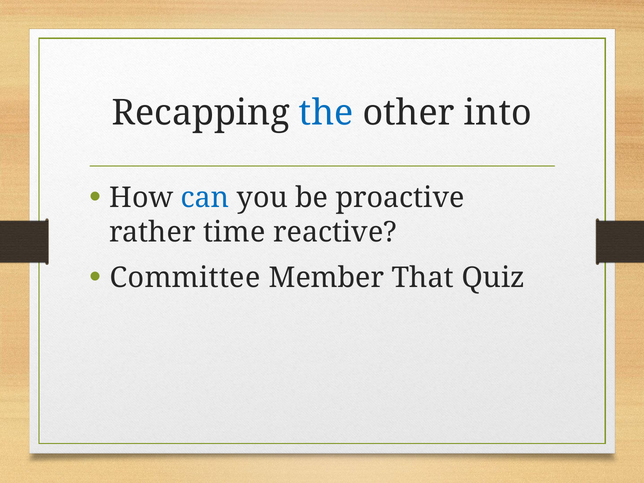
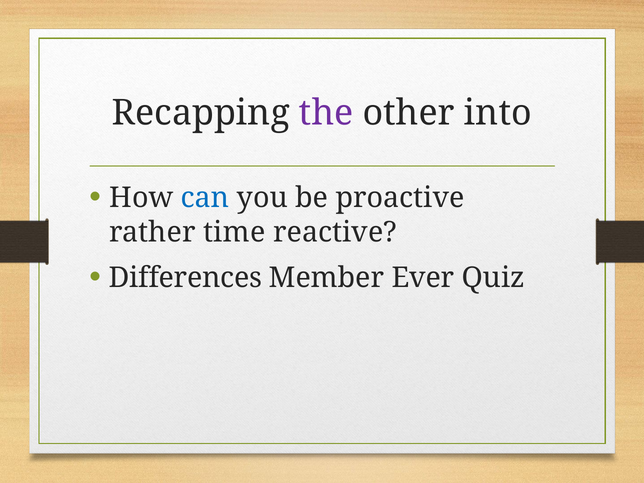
the colour: blue -> purple
Committee: Committee -> Differences
That: That -> Ever
